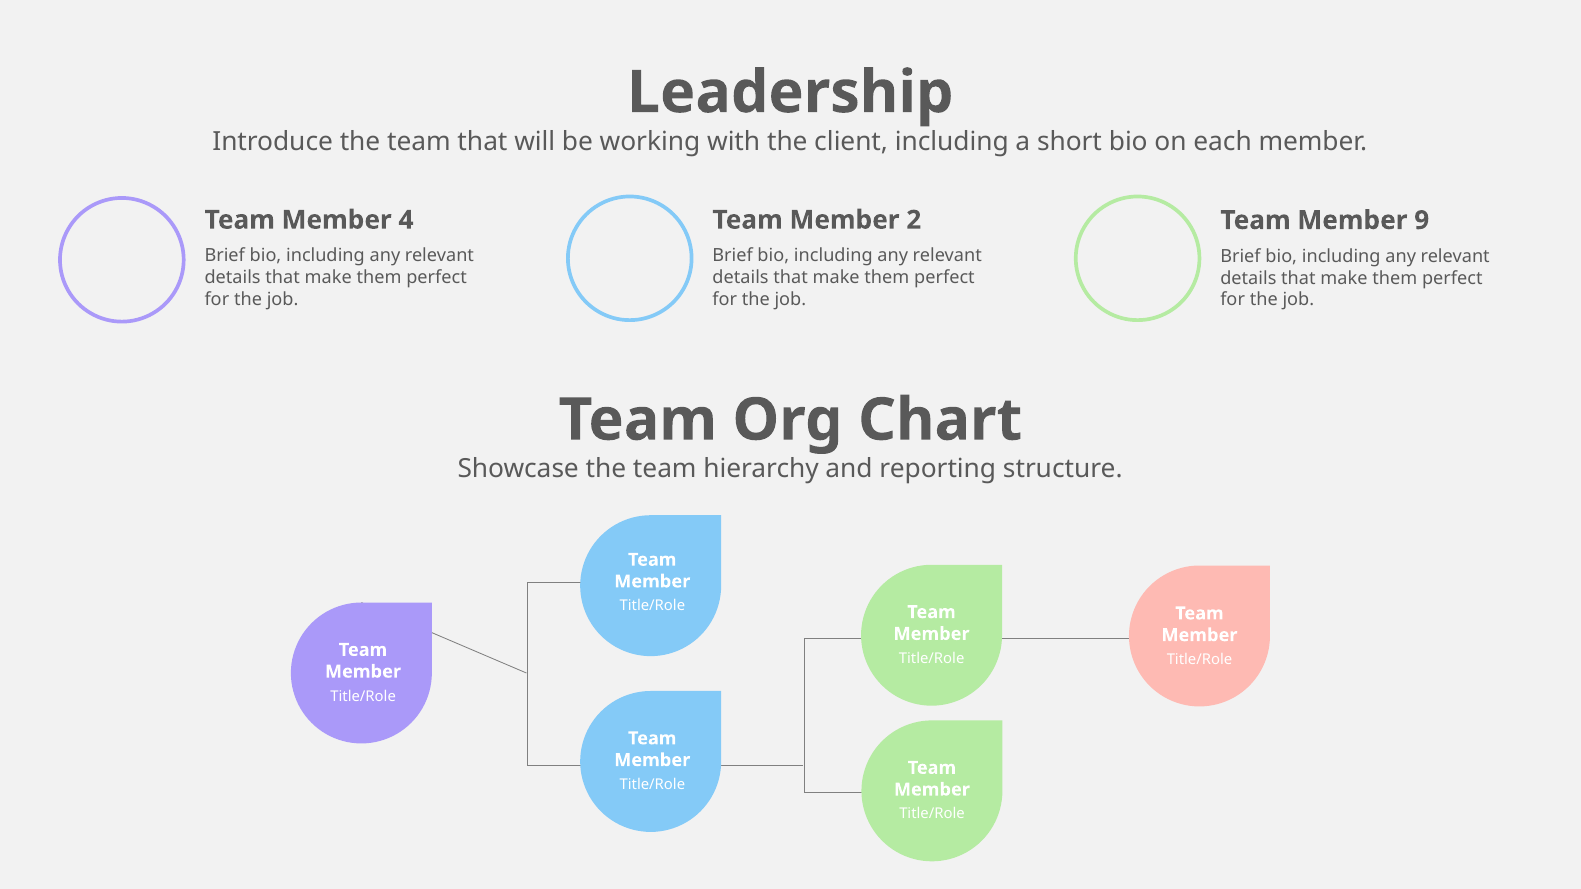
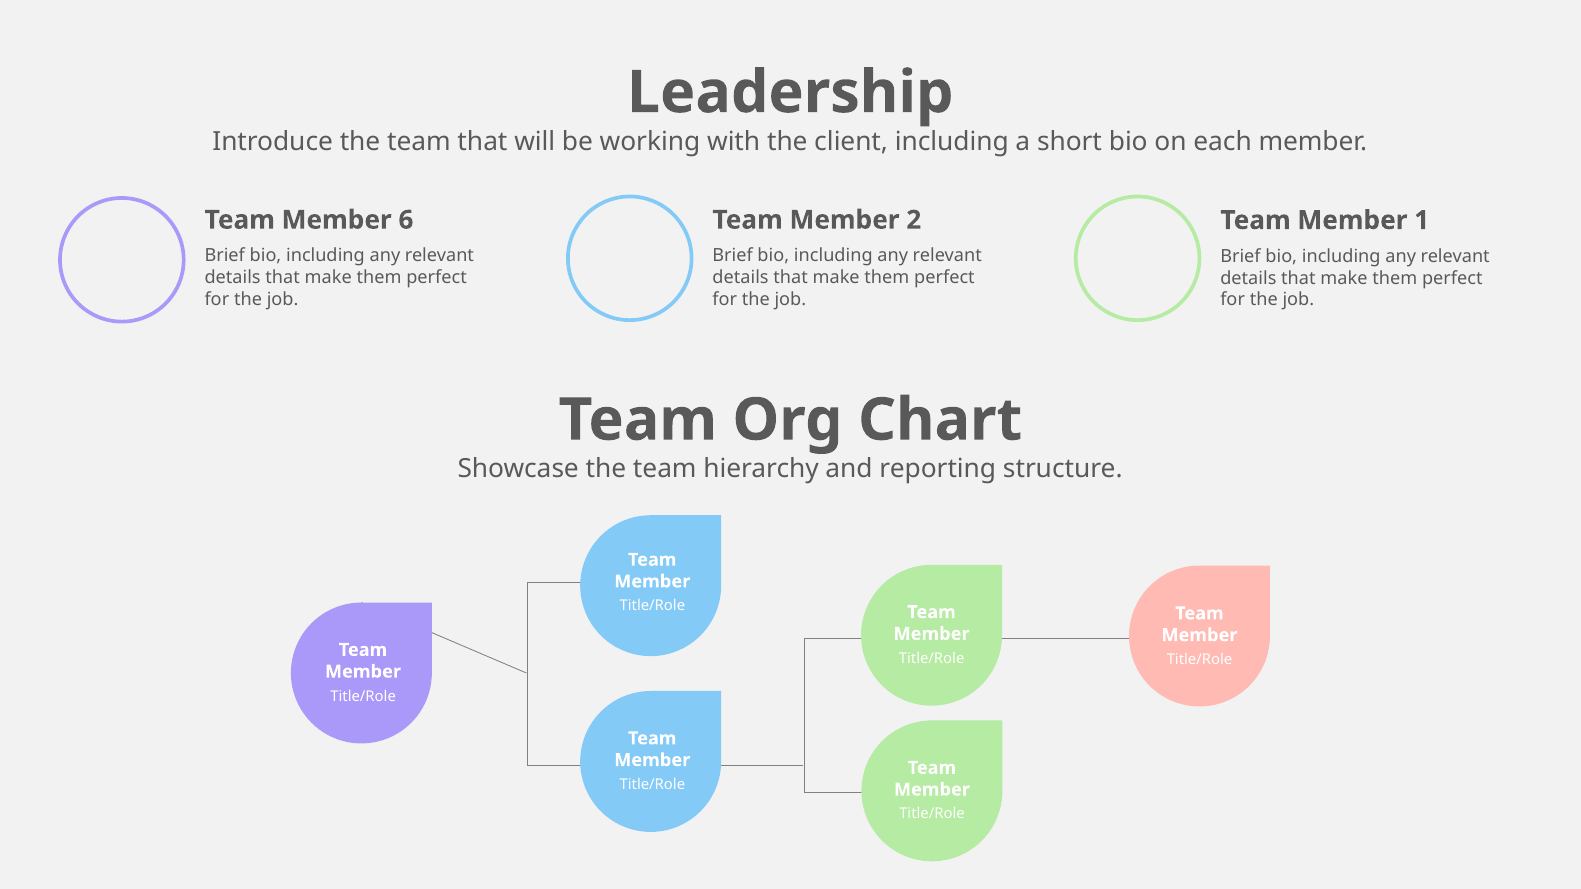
4: 4 -> 6
9: 9 -> 1
